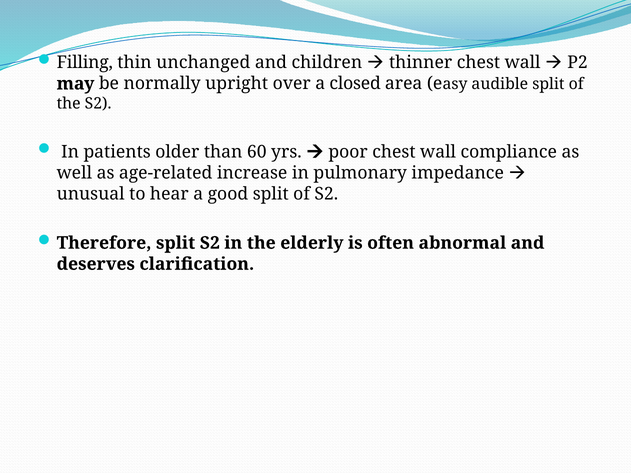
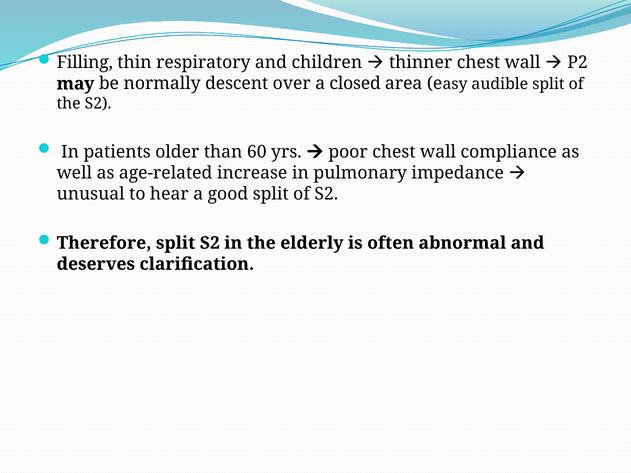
unchanged: unchanged -> respiratory
upright: upright -> descent
